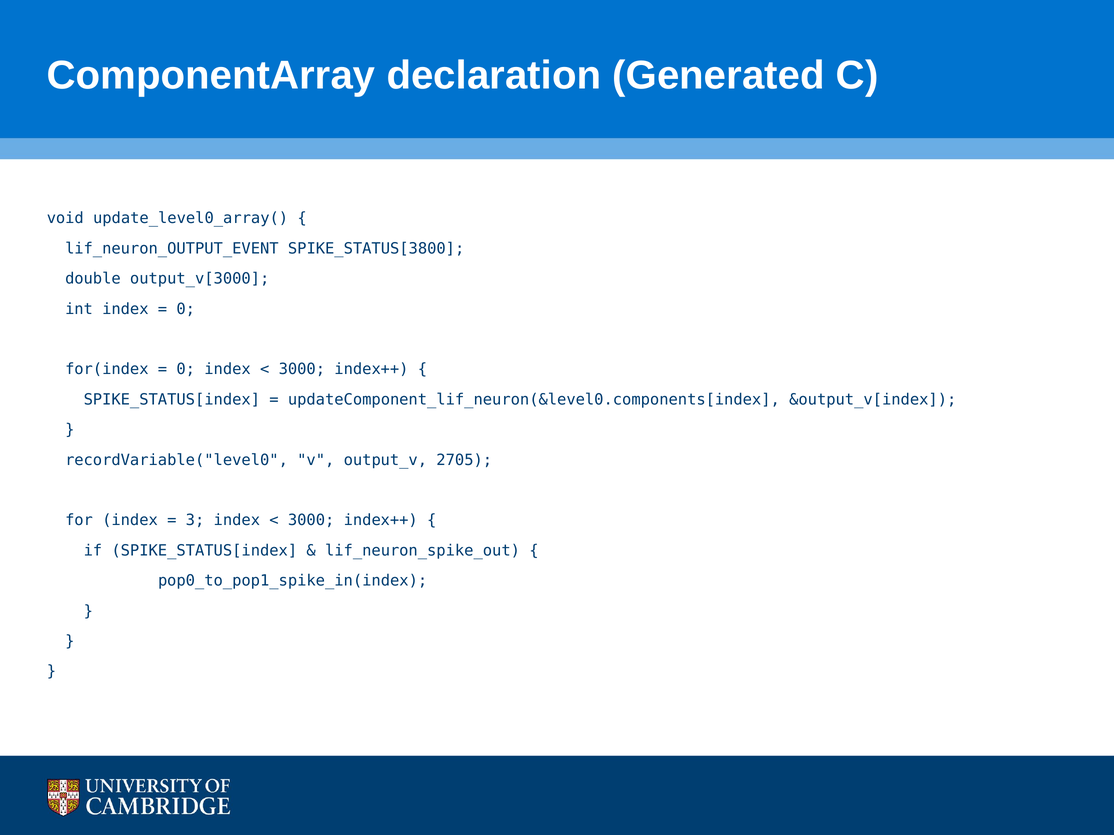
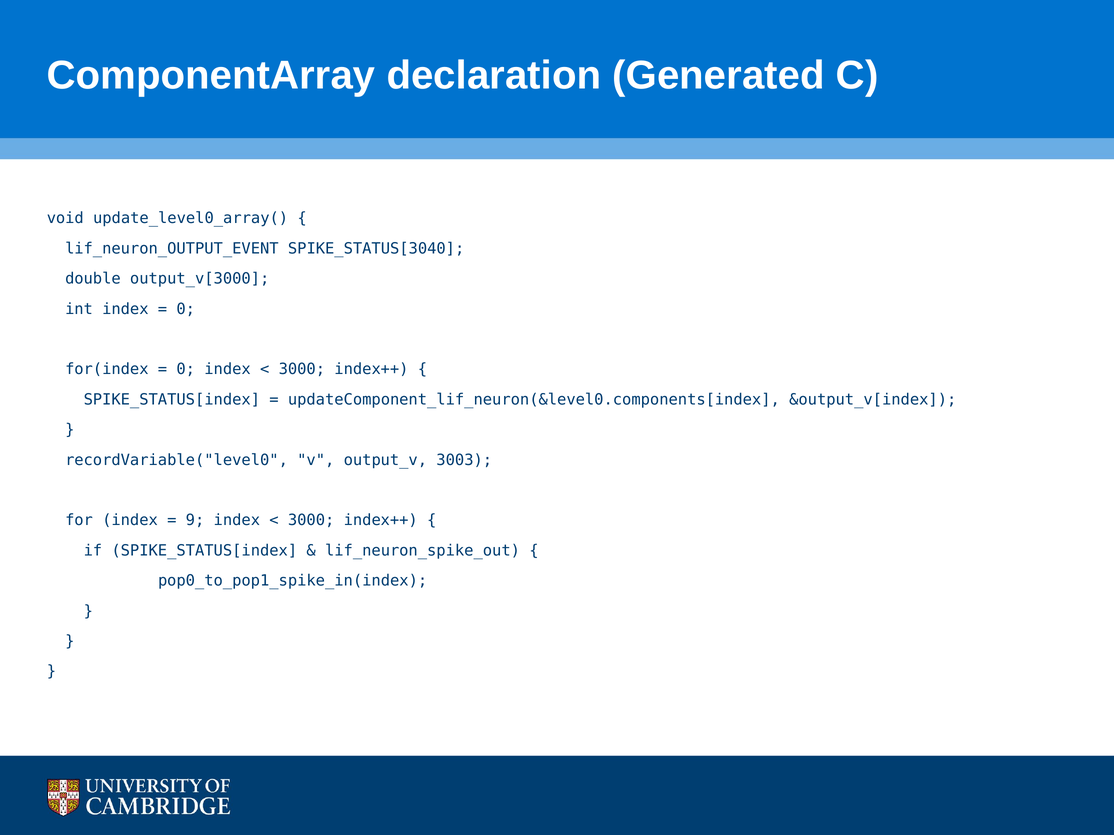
SPIKE_STATUS[3800: SPIKE_STATUS[3800 -> SPIKE_STATUS[3040
2705: 2705 -> 3003
3: 3 -> 9
